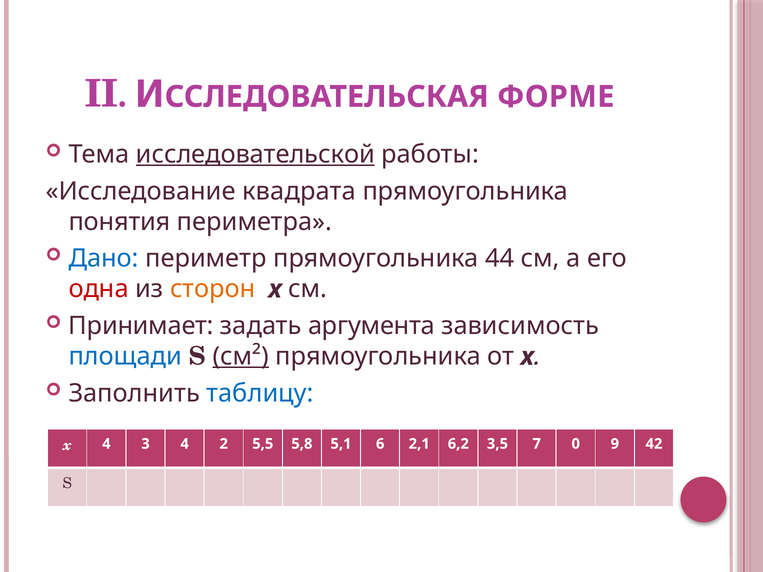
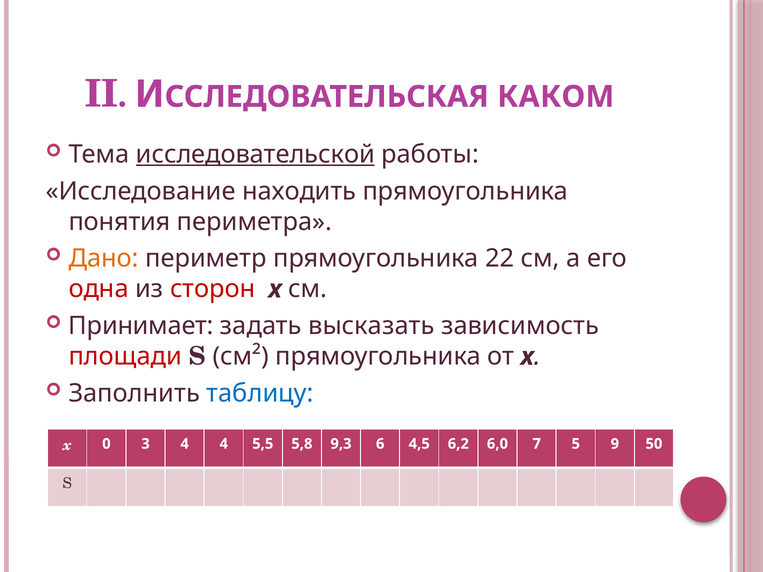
ФОРМЕ: ФОРМЕ -> КАКОМ
квадрата: квадрата -> находить
Дано colour: blue -> orange
44: 44 -> 22
сторон colour: orange -> red
аргумента: аргумента -> высказать
площади colour: blue -> red
см² underline: present -> none
x 4: 4 -> 0
4 2: 2 -> 4
5,1: 5,1 -> 9,3
2,1: 2,1 -> 4,5
3,5: 3,5 -> 6,0
0: 0 -> 5
42: 42 -> 50
